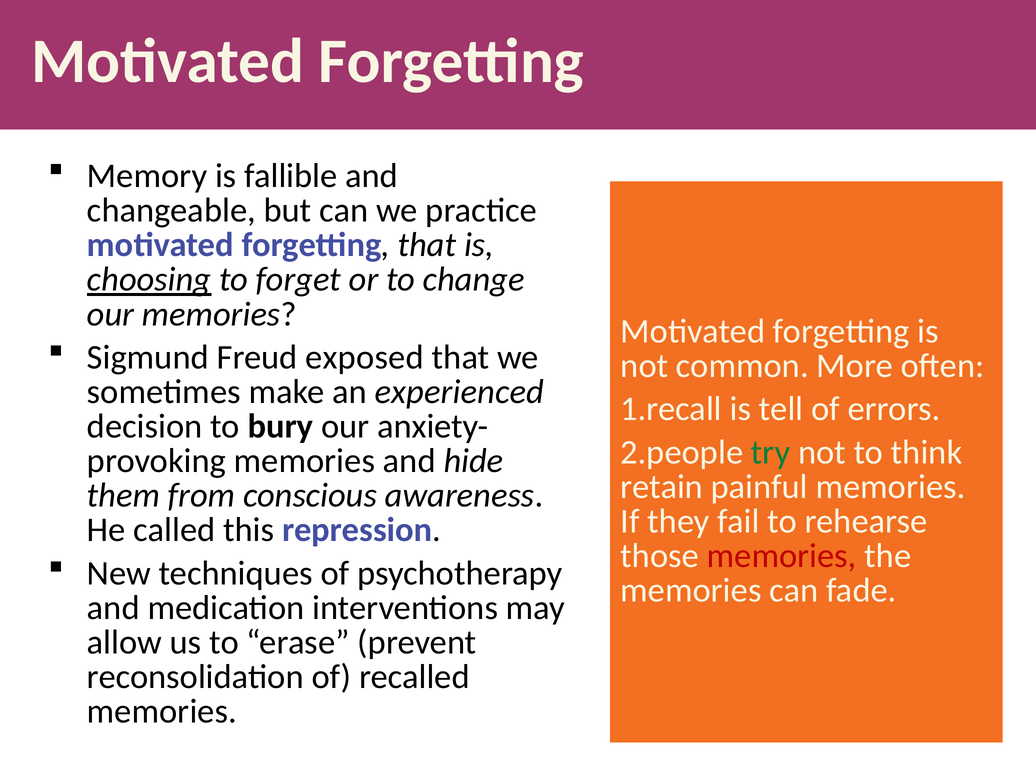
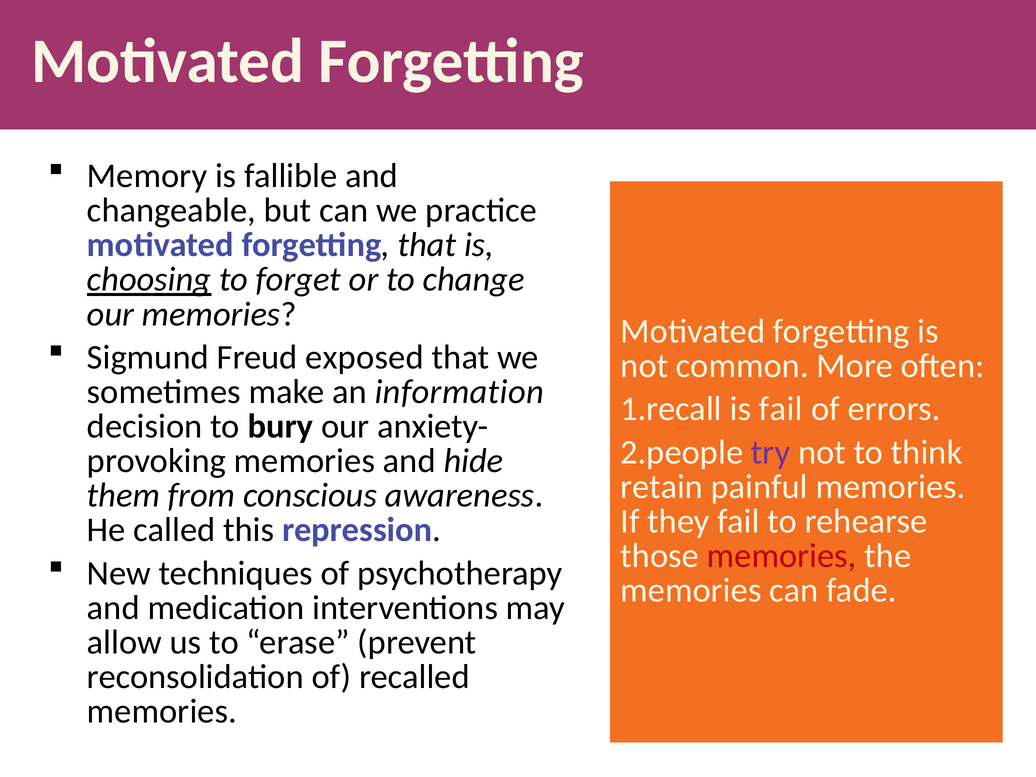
experienced: experienced -> information
is tell: tell -> fail
try colour: green -> purple
